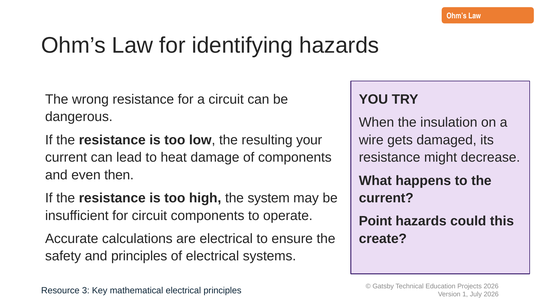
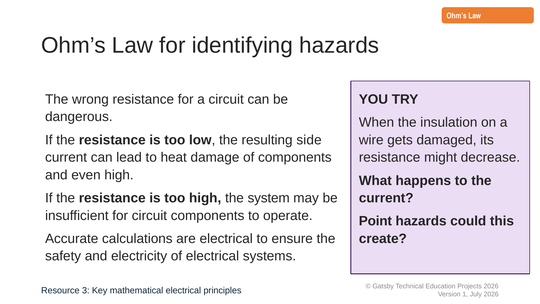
your: your -> side
even then: then -> high
and principles: principles -> electricity
